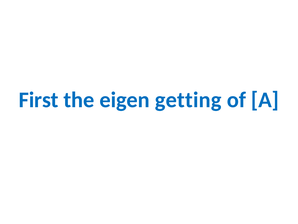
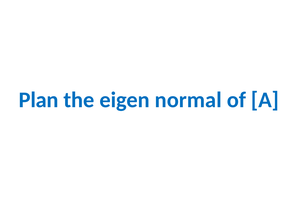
First: First -> Plan
getting: getting -> normal
